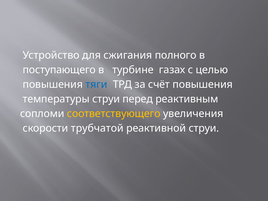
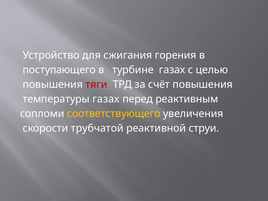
полного: полного -> горения
тяги colour: blue -> red
температуры струи: струи -> газах
